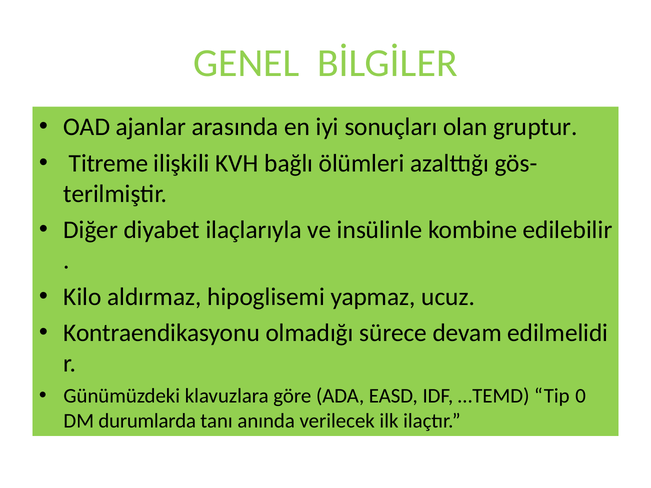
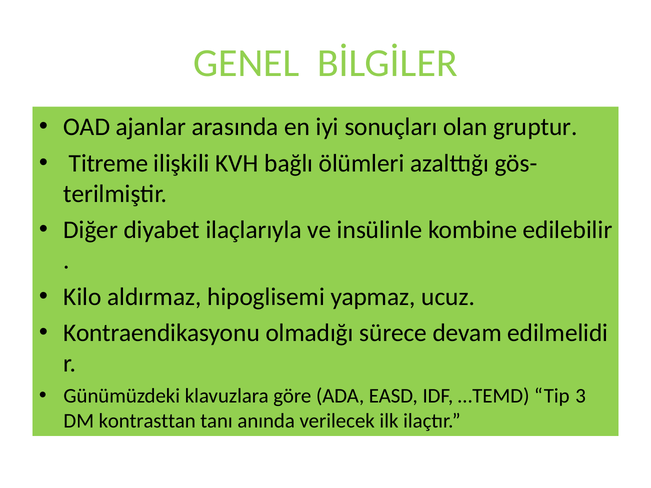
0: 0 -> 3
durumlarda: durumlarda -> kontrasttan
